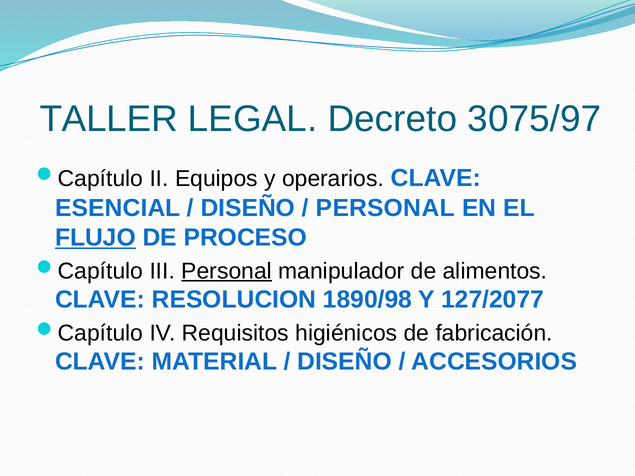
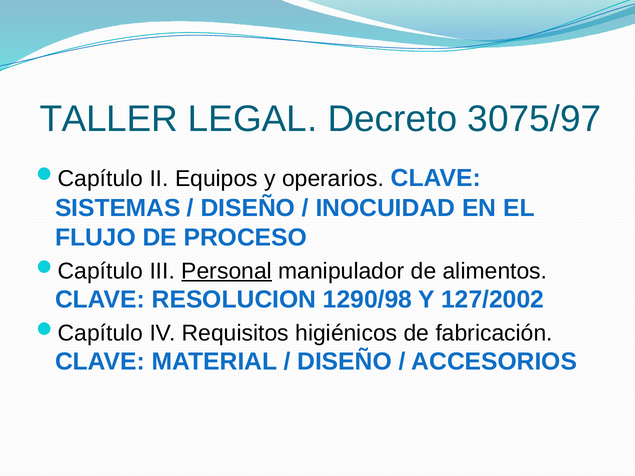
ESENCIAL: ESENCIAL -> SISTEMAS
PERSONAL at (385, 208): PERSONAL -> INOCUIDAD
FLUJO underline: present -> none
1890/98: 1890/98 -> 1290/98
127/2077: 127/2077 -> 127/2002
